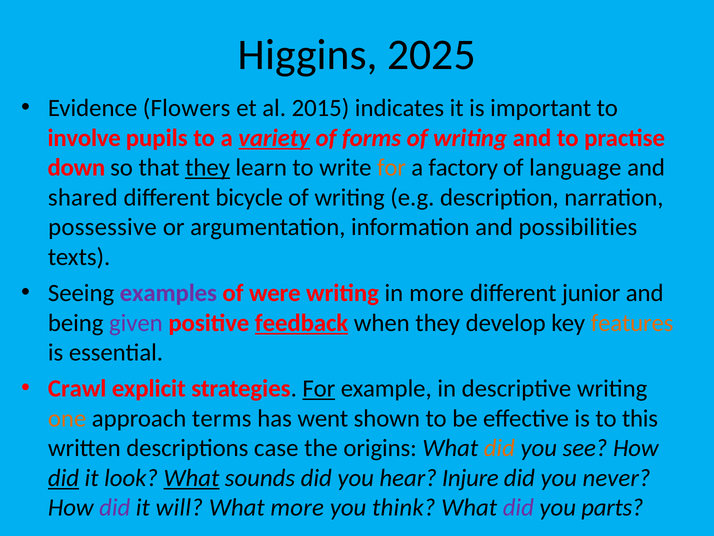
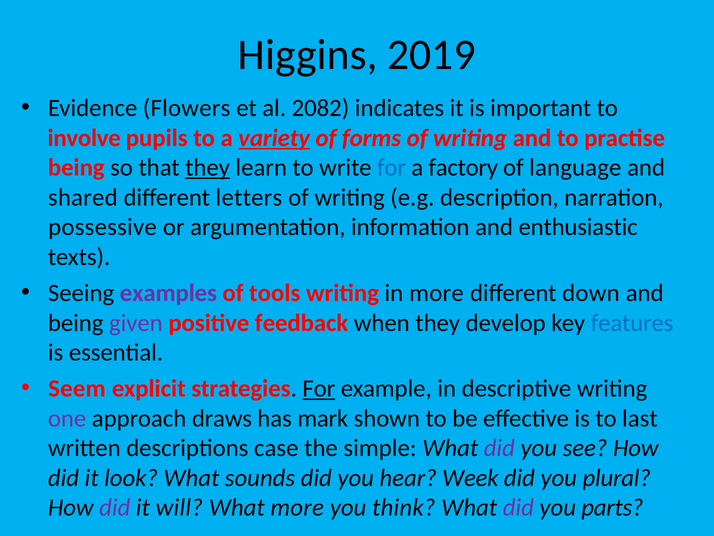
2025: 2025 -> 2019
2015: 2015 -> 2082
down at (76, 167): down -> being
for at (392, 167) colour: orange -> blue
bicycle: bicycle -> letters
possibilities: possibilities -> enthusiastic
were: were -> tools
junior: junior -> down
feedback underline: present -> none
features colour: orange -> blue
Crawl: Crawl -> Seem
one colour: orange -> purple
terms: terms -> draws
went: went -> mark
this: this -> last
origins: origins -> simple
did at (499, 448) colour: orange -> purple
did at (63, 478) underline: present -> none
What at (191, 478) underline: present -> none
Injure: Injure -> Week
never: never -> plural
